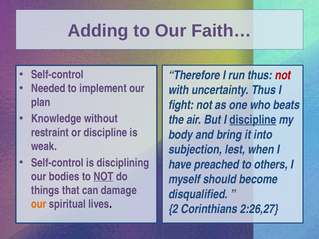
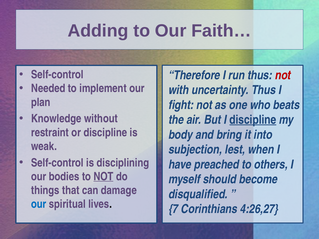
our at (39, 204) colour: orange -> blue
2: 2 -> 7
2:26,27: 2:26,27 -> 4:26,27
